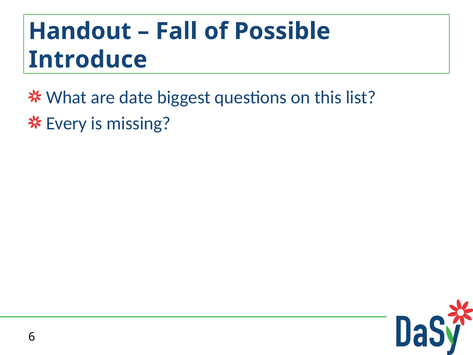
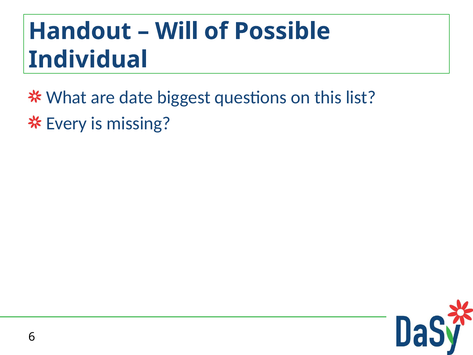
Fall: Fall -> Will
Introduce: Introduce -> Individual
